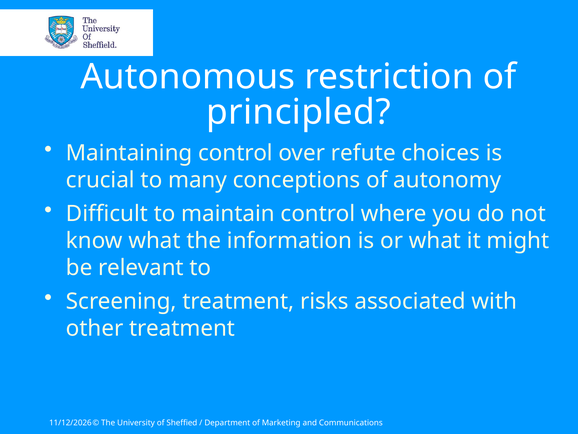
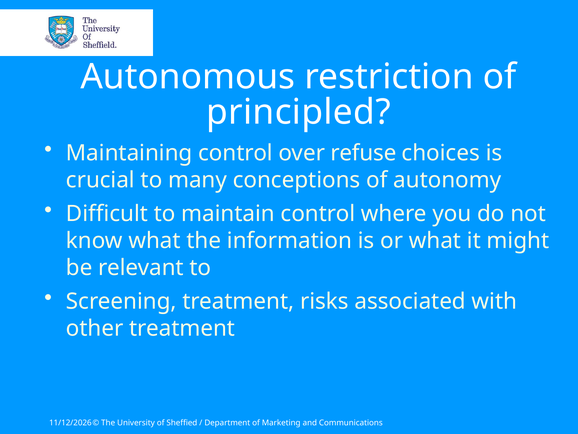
refute: refute -> refuse
